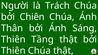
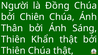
Trách: Trách -> Đồng
Tầng: Tầng -> Khẩn
